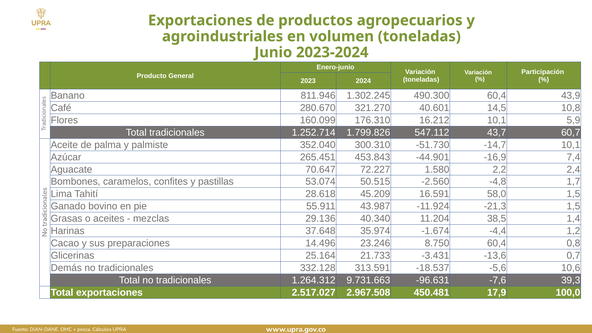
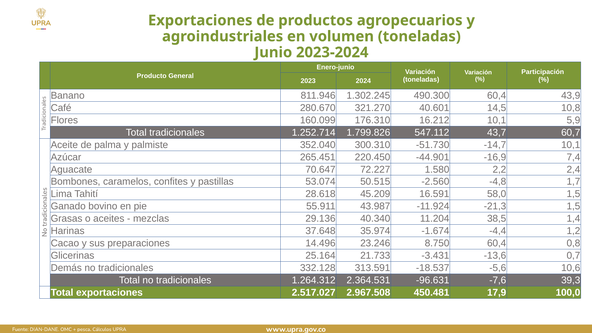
453.843: 453.843 -> 220.450
9.731.663: 9.731.663 -> 2.364.531
